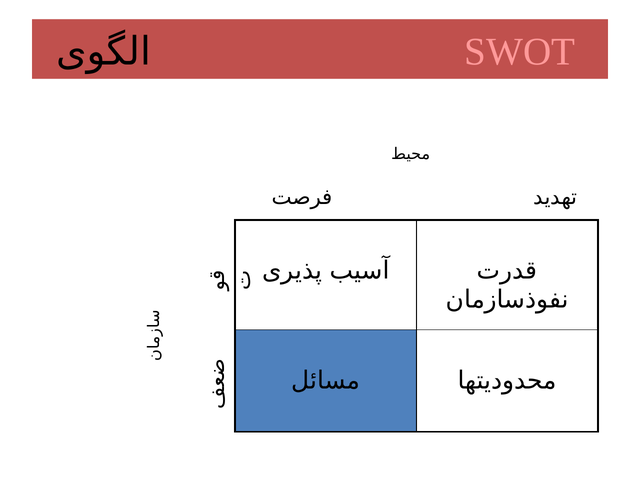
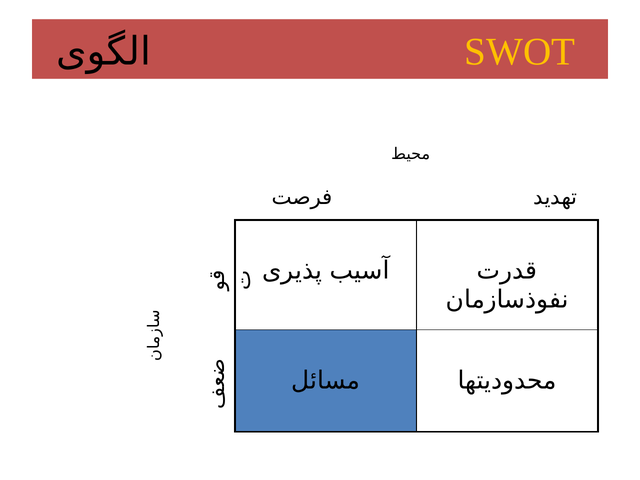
SWOT colour: pink -> yellow
